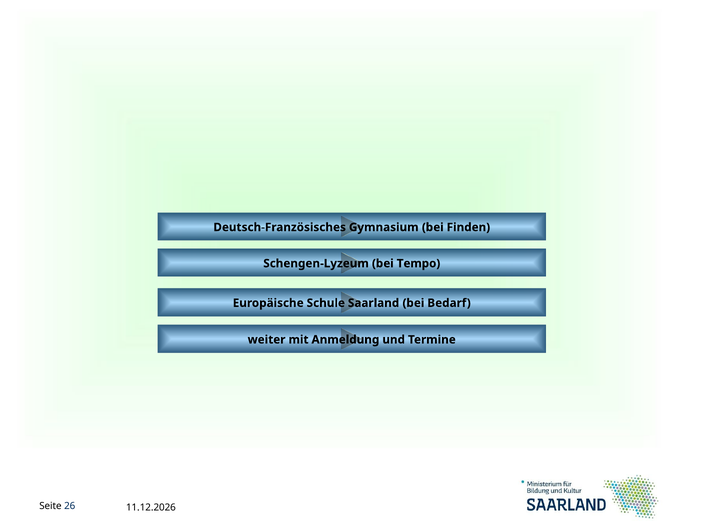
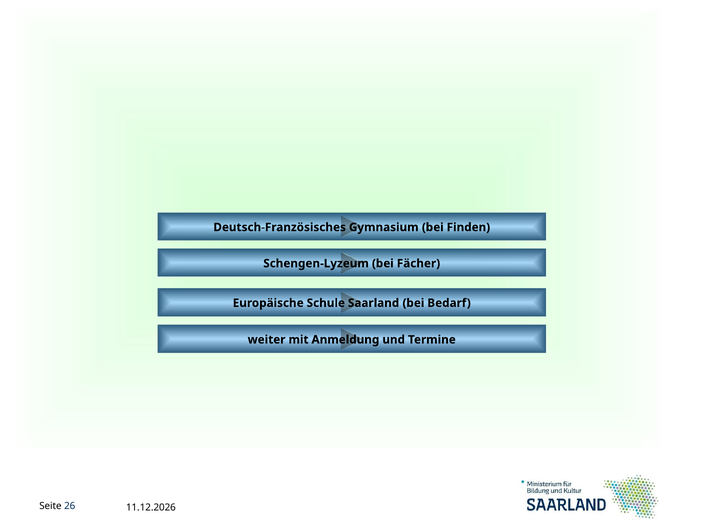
Tempo: Tempo -> Fächer
